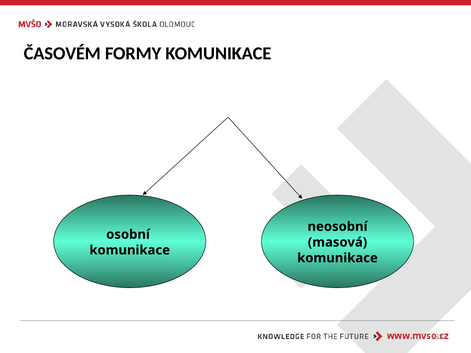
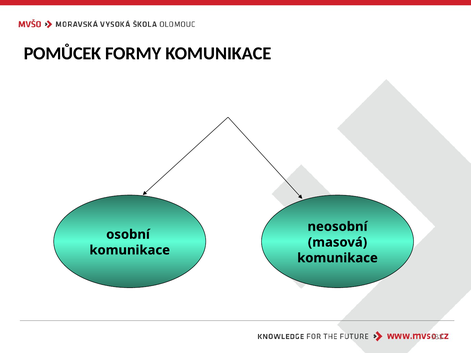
ČASOVÉM: ČASOVÉM -> POMŮCEK
